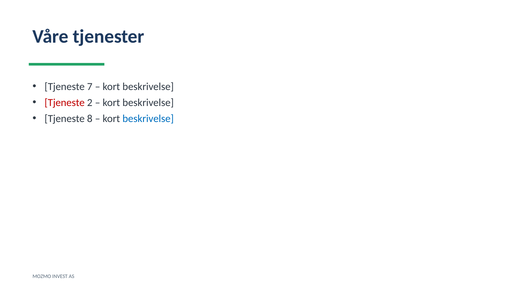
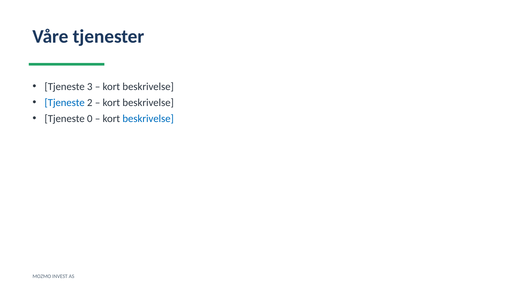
7: 7 -> 3
Tjeneste at (65, 103) colour: red -> blue
8: 8 -> 0
